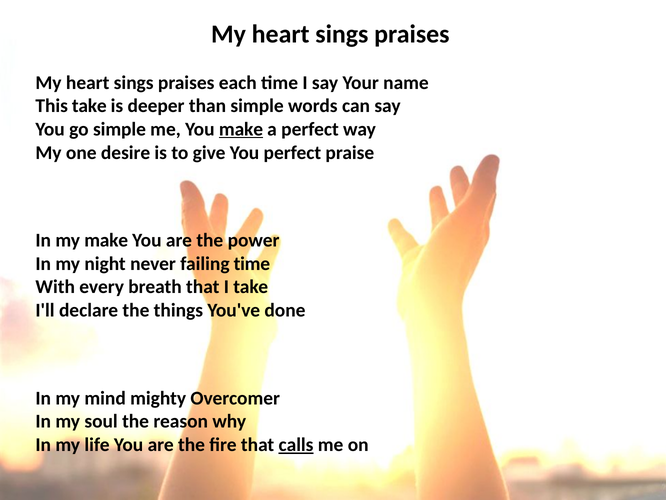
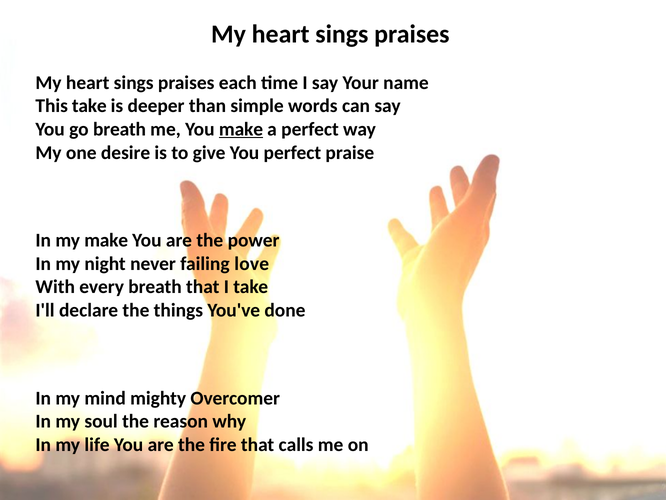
go simple: simple -> breath
failing time: time -> love
calls underline: present -> none
